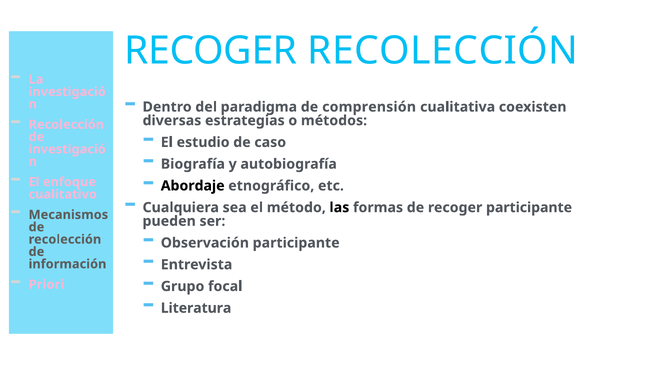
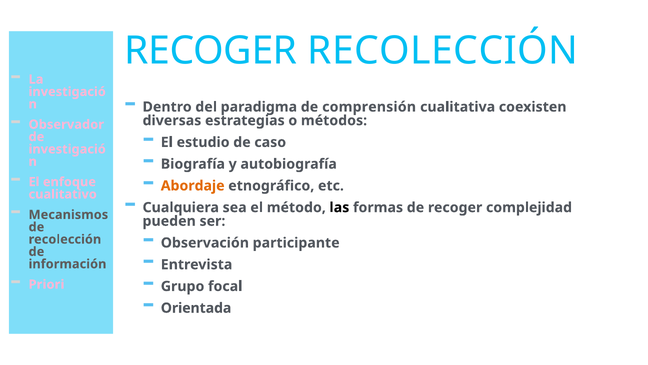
Recolección at (66, 124): Recolección -> Observador
Abordaje colour: black -> orange
recoger participante: participante -> complejidad
Literatura: Literatura -> Orientada
